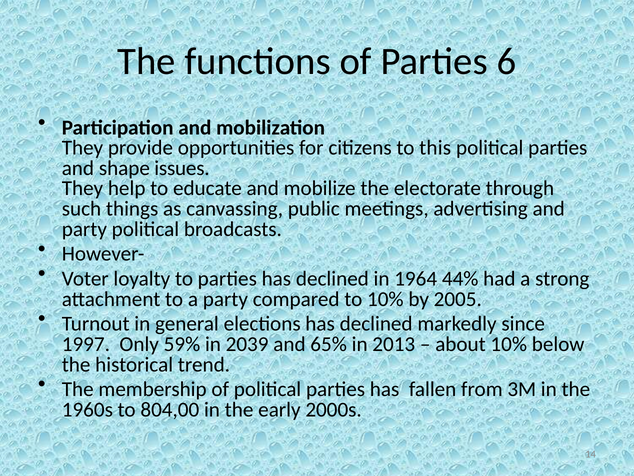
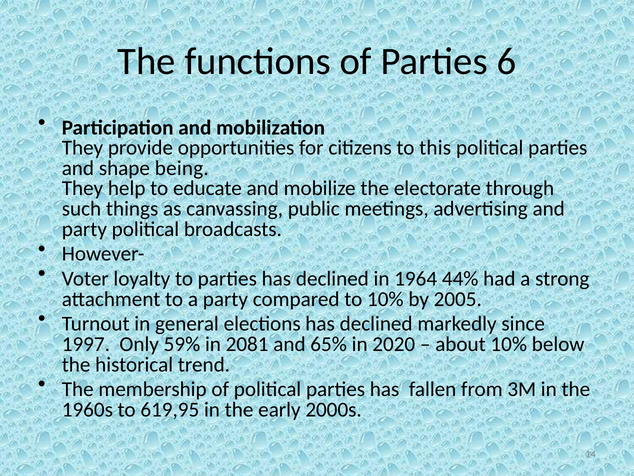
issues: issues -> being
2039: 2039 -> 2081
2013: 2013 -> 2020
804,00: 804,00 -> 619,95
